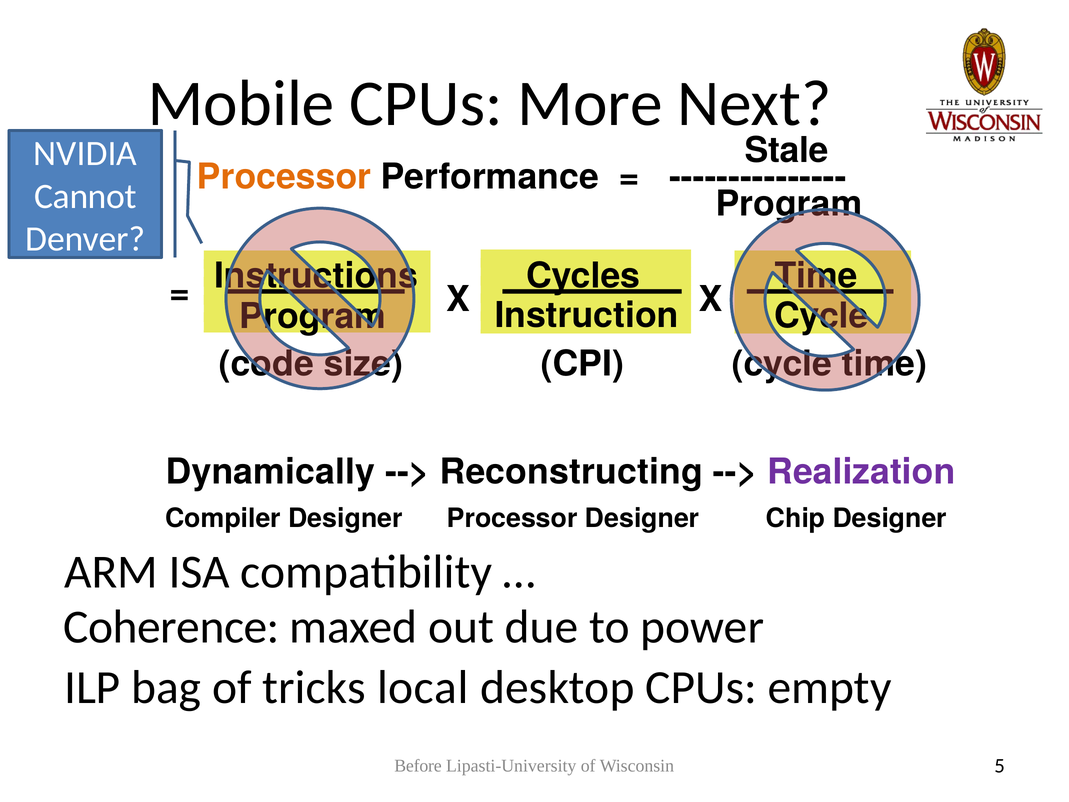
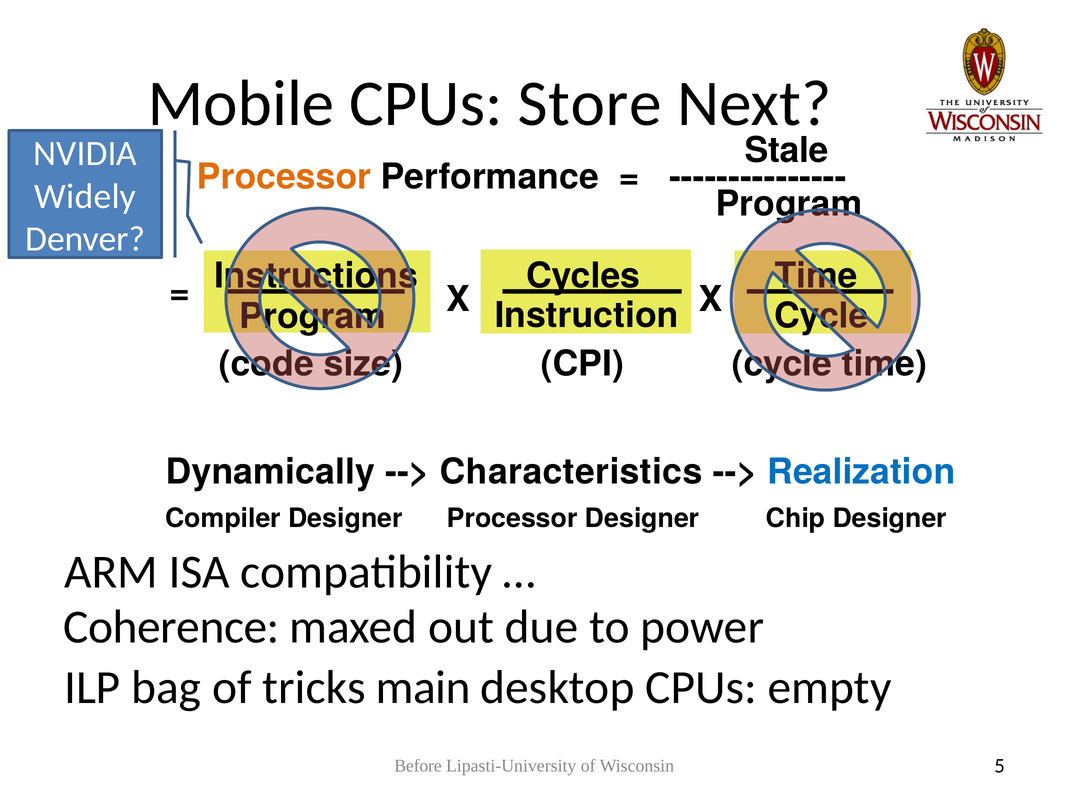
More: More -> Store
Cannot: Cannot -> Widely
Reconstructing: Reconstructing -> Characteristics
Realization colour: purple -> blue
local: local -> main
